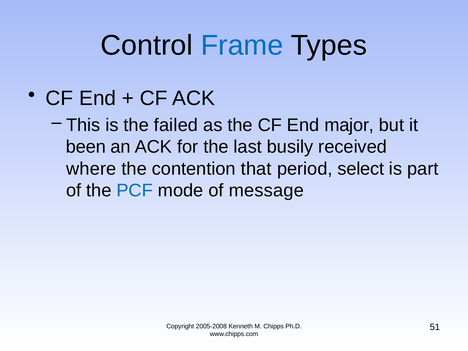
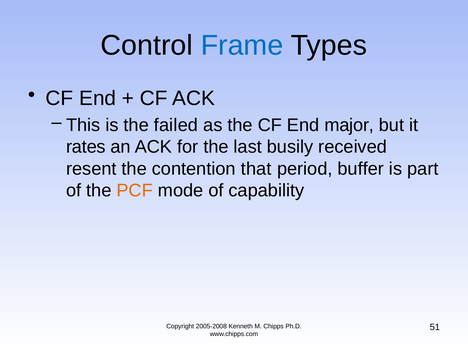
been: been -> rates
where: where -> resent
select: select -> buffer
PCF colour: blue -> orange
message: message -> capability
